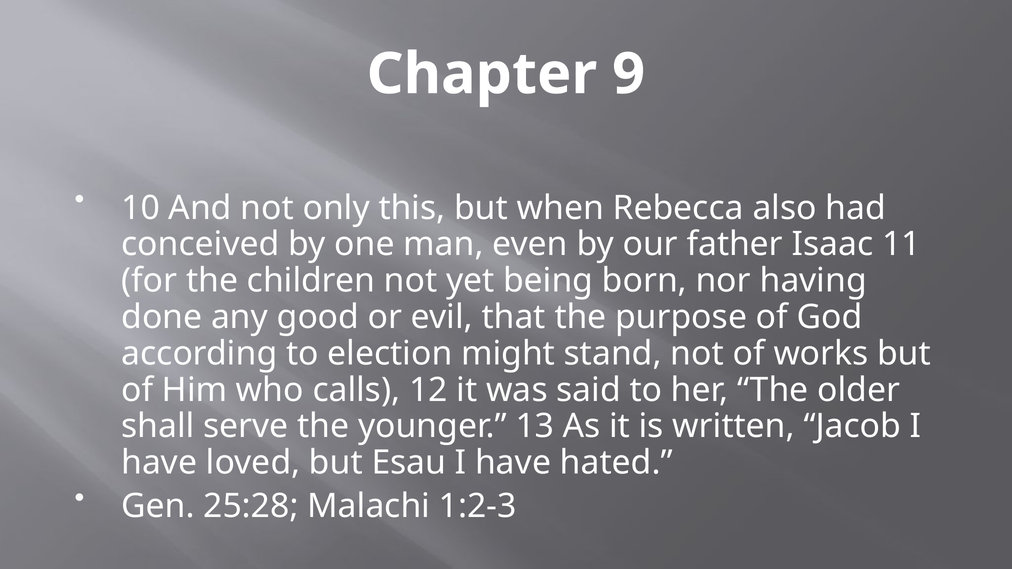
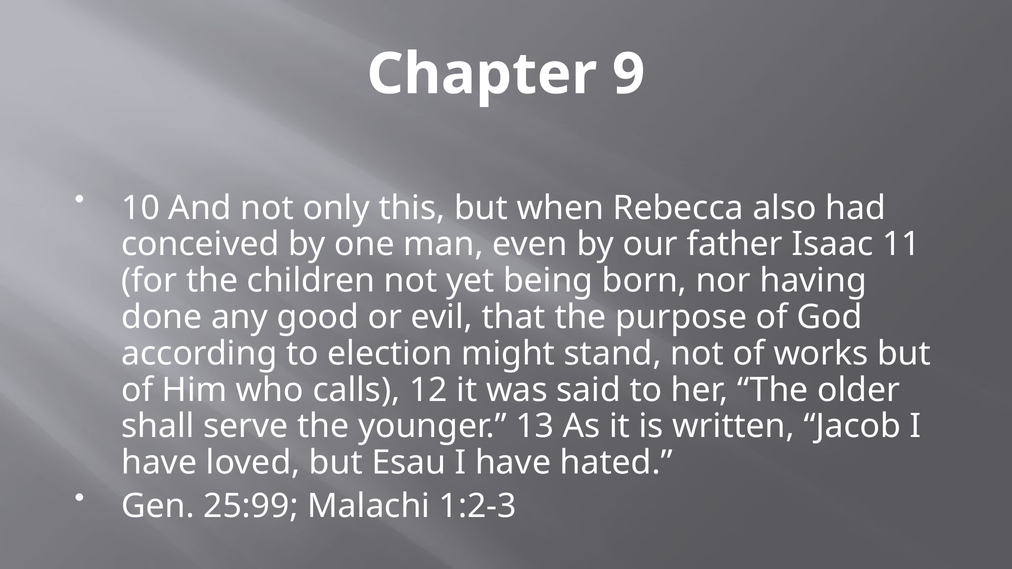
25:28: 25:28 -> 25:99
